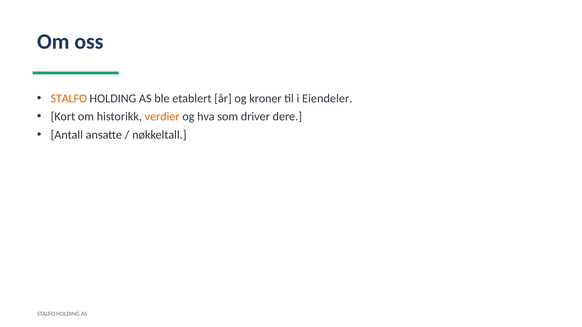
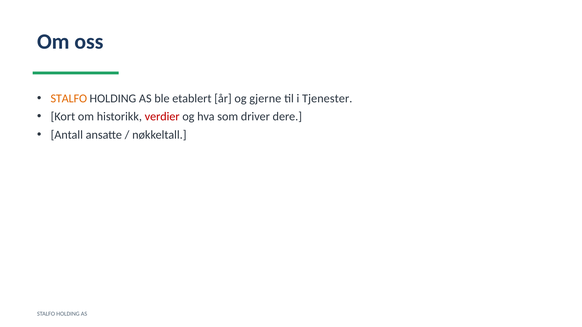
kroner: kroner -> gjerne
Eiendeler: Eiendeler -> Tjenester
verdier colour: orange -> red
